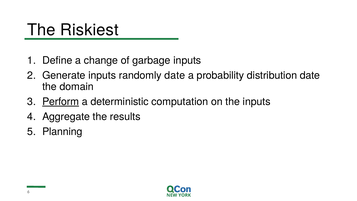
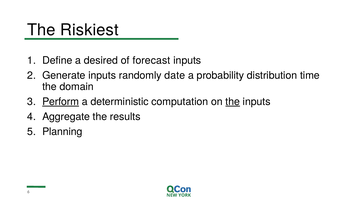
change: change -> desired
garbage: garbage -> forecast
distribution date: date -> time
the at (233, 102) underline: none -> present
